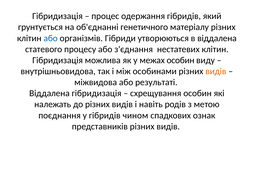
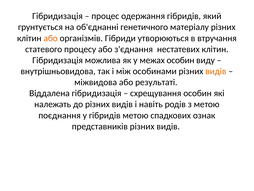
або at (51, 38) colour: blue -> orange
в віддалена: віддалена -> втручання
гібридів чином: чином -> метою
